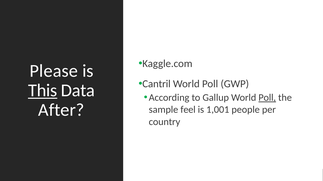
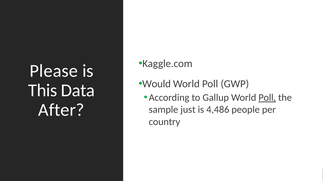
Cantril: Cantril -> Would
This underline: present -> none
feel: feel -> just
1,001: 1,001 -> 4,486
